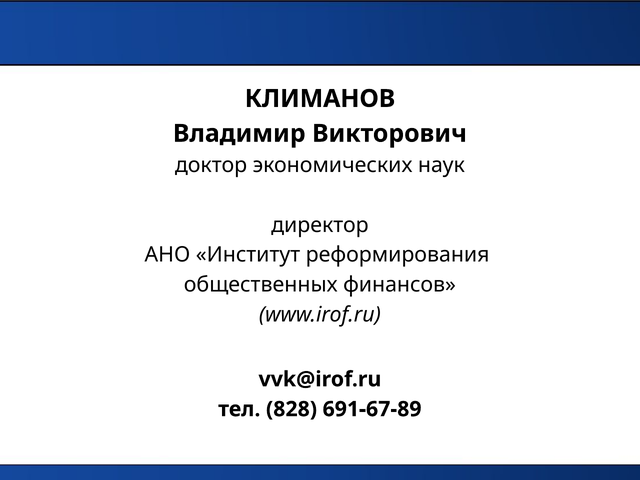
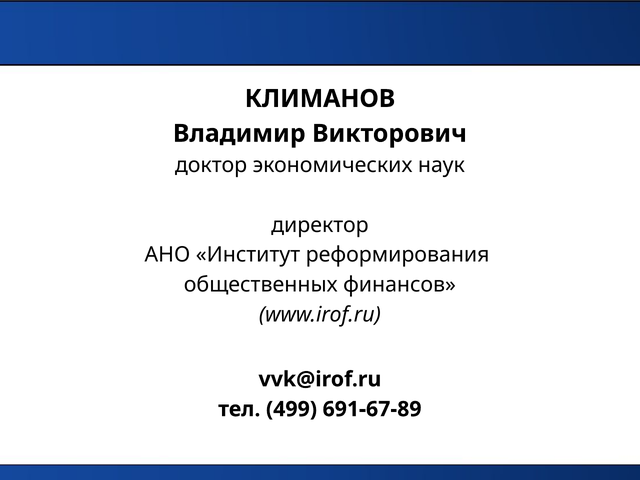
828: 828 -> 499
